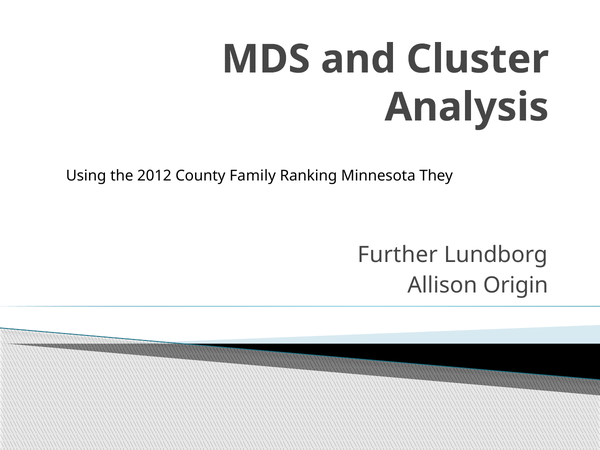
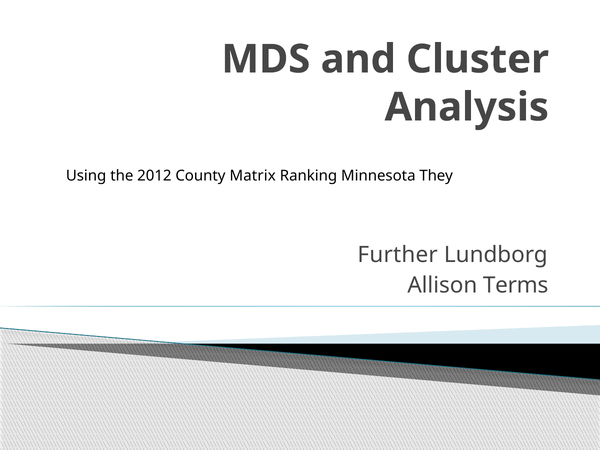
Family: Family -> Matrix
Origin: Origin -> Terms
